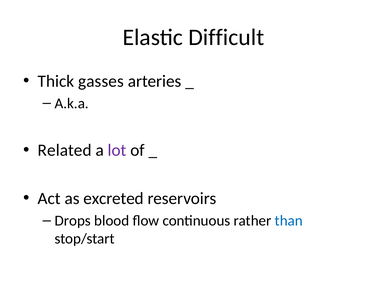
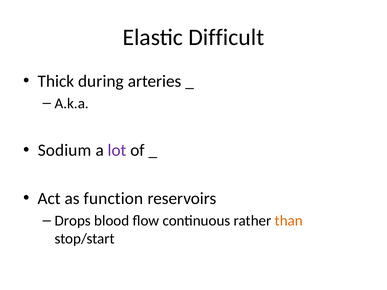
gasses: gasses -> during
Related: Related -> Sodium
excreted: excreted -> function
than colour: blue -> orange
